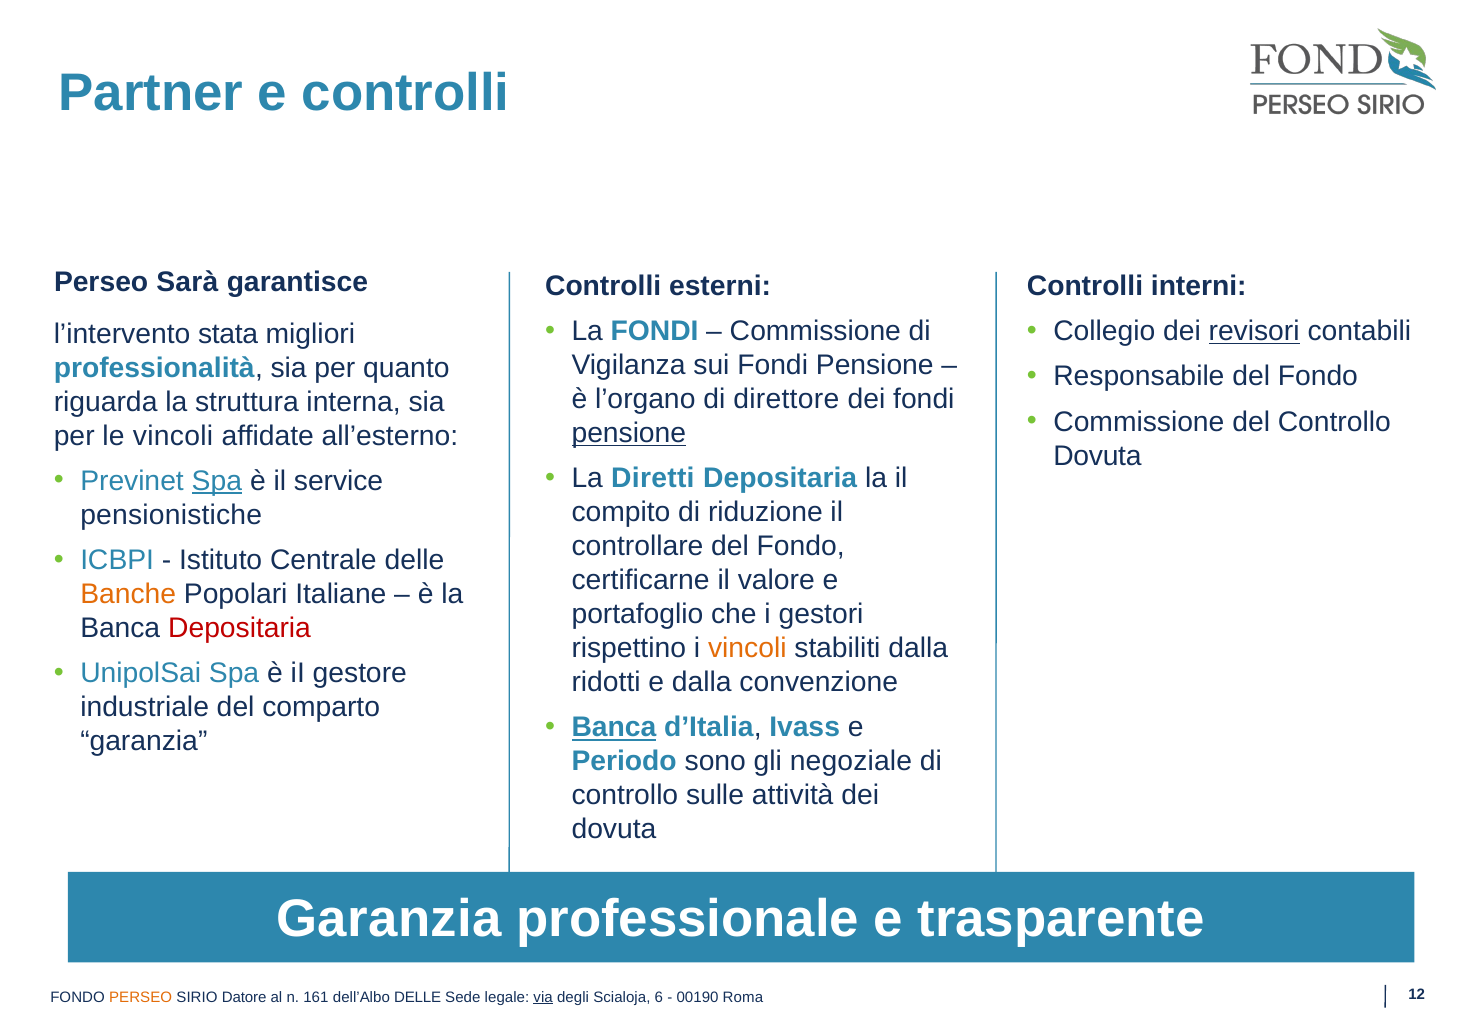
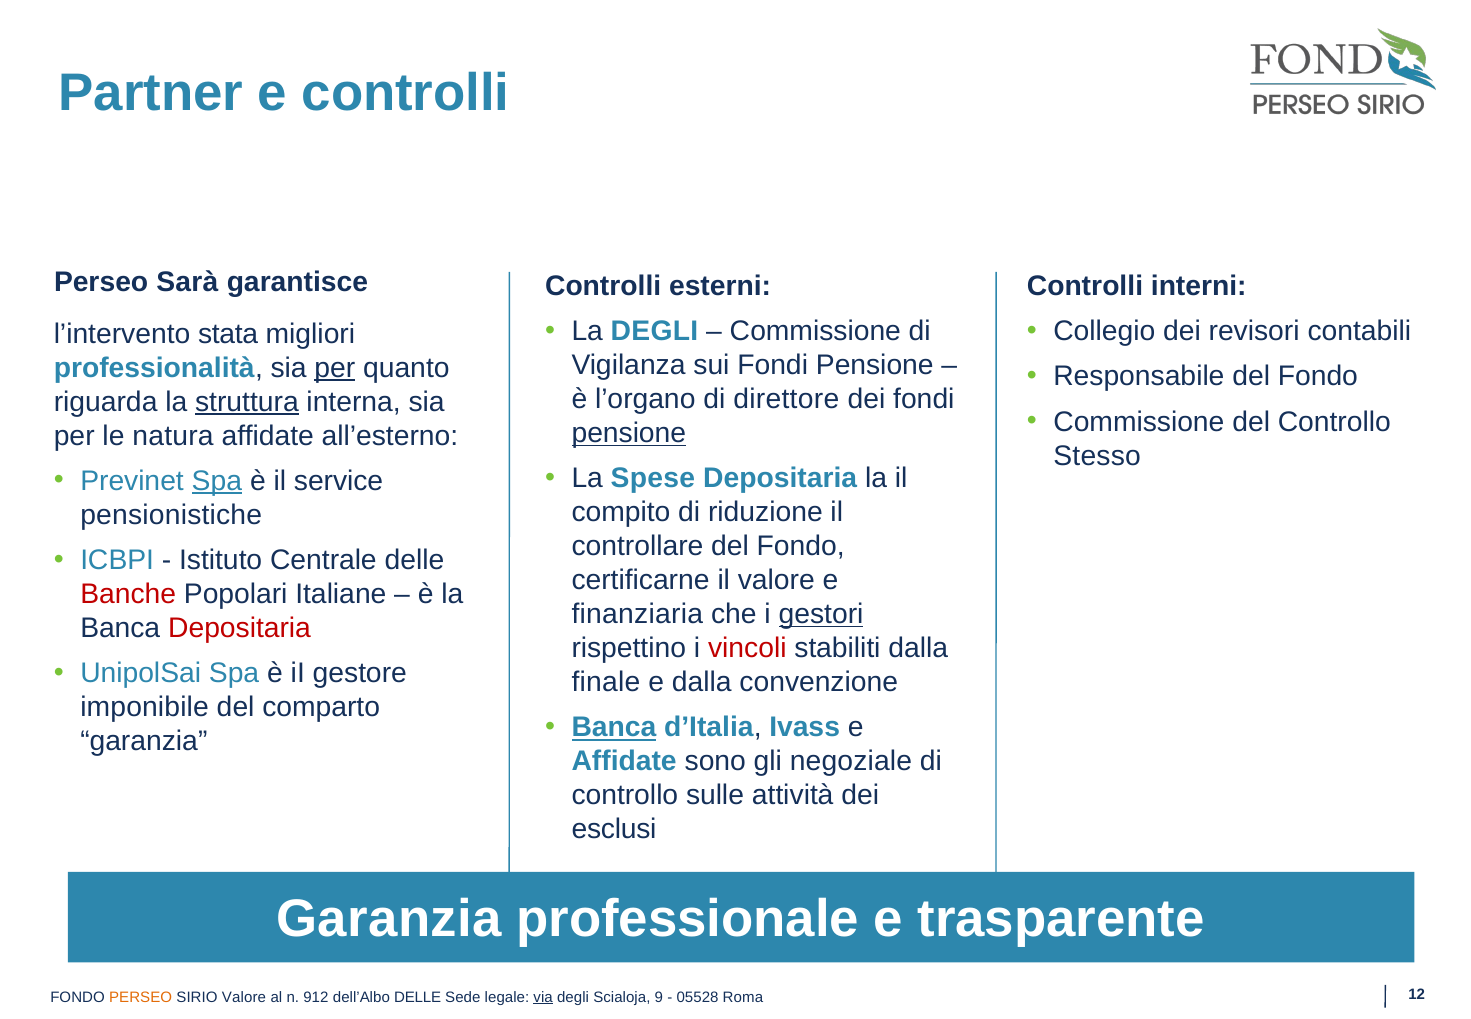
La FONDI: FONDI -> DEGLI
revisori underline: present -> none
per at (335, 368) underline: none -> present
struttura underline: none -> present
le vincoli: vincoli -> natura
Dovuta at (1097, 456): Dovuta -> Stesso
Diretti: Diretti -> Spese
Banche colour: orange -> red
portafoglio: portafoglio -> finanziaria
gestori underline: none -> present
vincoli at (747, 648) colour: orange -> red
ridotti: ridotti -> finale
industriale: industriale -> imponibile
Periodo at (624, 761): Periodo -> Affidate
dovuta at (614, 829): dovuta -> esclusi
SIRIO Datore: Datore -> Valore
161: 161 -> 912
6: 6 -> 9
00190: 00190 -> 05528
